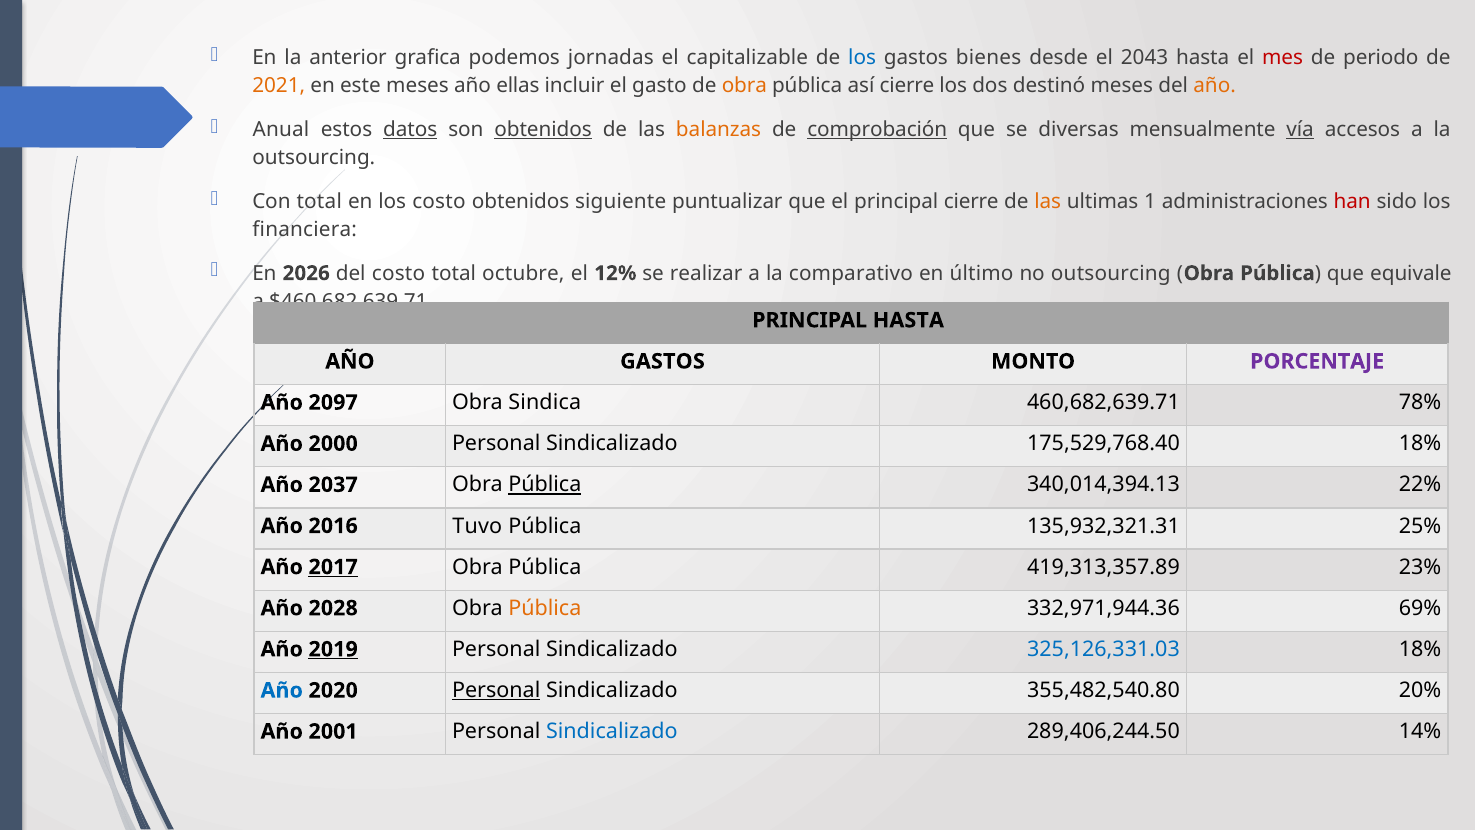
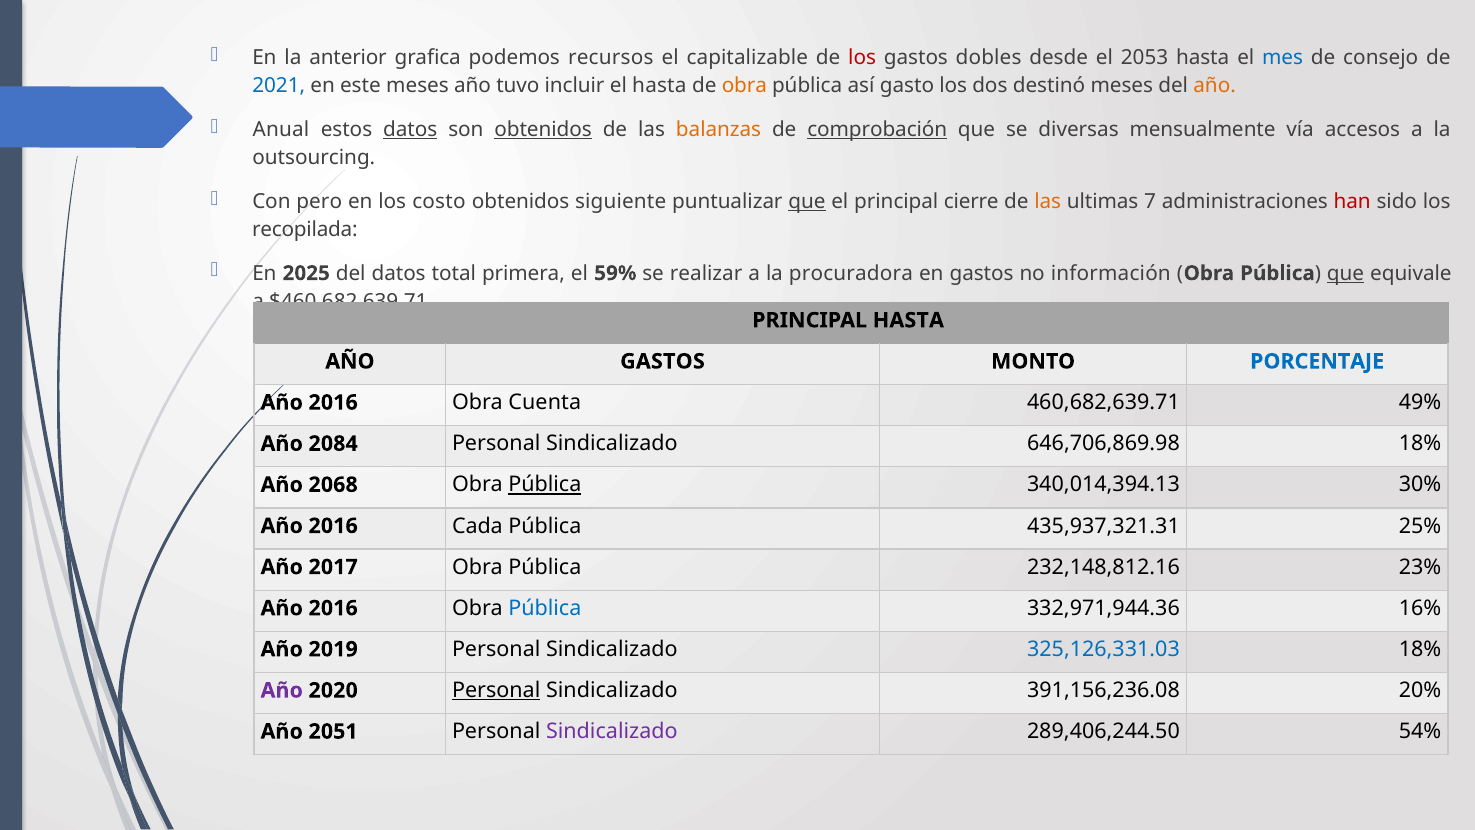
jornadas: jornadas -> recursos
los at (862, 58) colour: blue -> red
bienes: bienes -> dobles
2043: 2043 -> 2053
mes colour: red -> blue
periodo: periodo -> consejo
2021 colour: orange -> blue
ellas: ellas -> tuvo
el gasto: gasto -> hasta
así cierre: cierre -> gasto
vía underline: present -> none
Con total: total -> pero
que at (807, 201) underline: none -> present
1: 1 -> 7
financiera: financiera -> recopilada
2026: 2026 -> 2025
del costo: costo -> datos
octubre: octubre -> primera
12%: 12% -> 59%
comparativo: comparativo -> procuradora
en último: último -> gastos
no outsourcing: outsourcing -> información
que at (1346, 273) underline: none -> present
PORCENTAJE colour: purple -> blue
2097 at (333, 402): 2097 -> 2016
Sindica: Sindica -> Cuenta
78%: 78% -> 49%
2000: 2000 -> 2084
175,529,768.40: 175,529,768.40 -> 646,706,869.98
2037: 2037 -> 2068
22%: 22% -> 30%
Tuvo: Tuvo -> Cada
135,932,321.31: 135,932,321.31 -> 435,937,321.31
2017 underline: present -> none
419,313,357.89: 419,313,357.89 -> 232,148,812.16
2028 at (333, 608): 2028 -> 2016
Pública at (545, 608) colour: orange -> blue
69%: 69% -> 16%
2019 underline: present -> none
Año at (282, 690) colour: blue -> purple
355,482,540.80: 355,482,540.80 -> 391,156,236.08
2001: 2001 -> 2051
Sindicalizado at (612, 731) colour: blue -> purple
14%: 14% -> 54%
